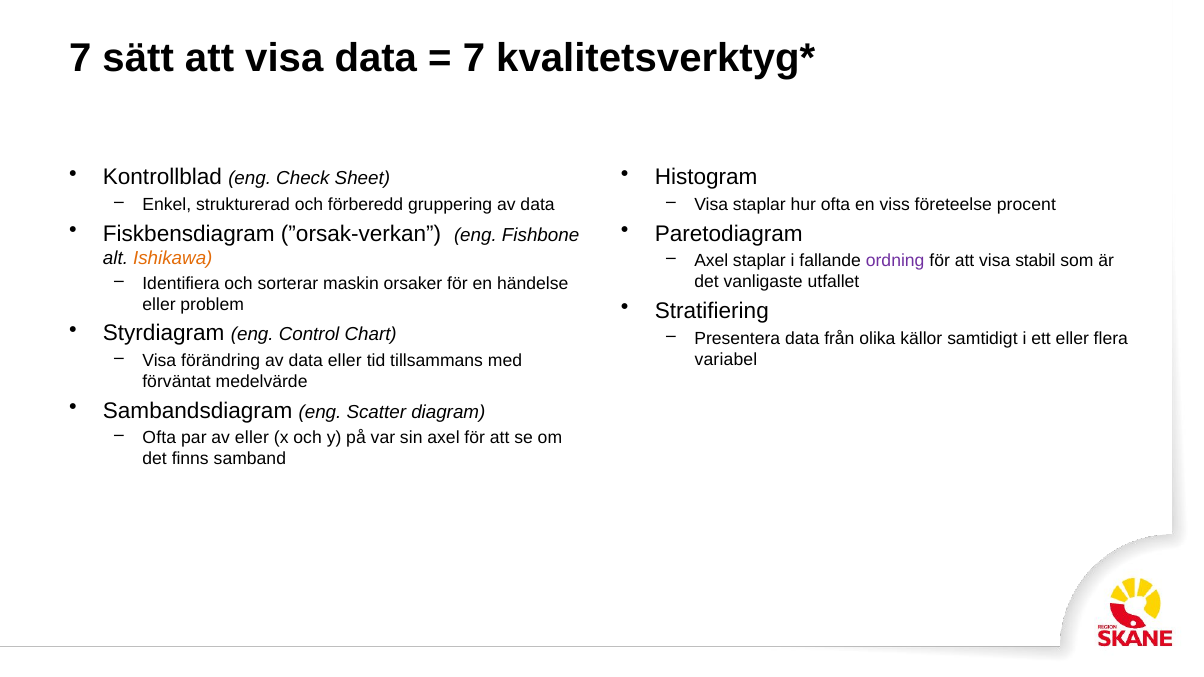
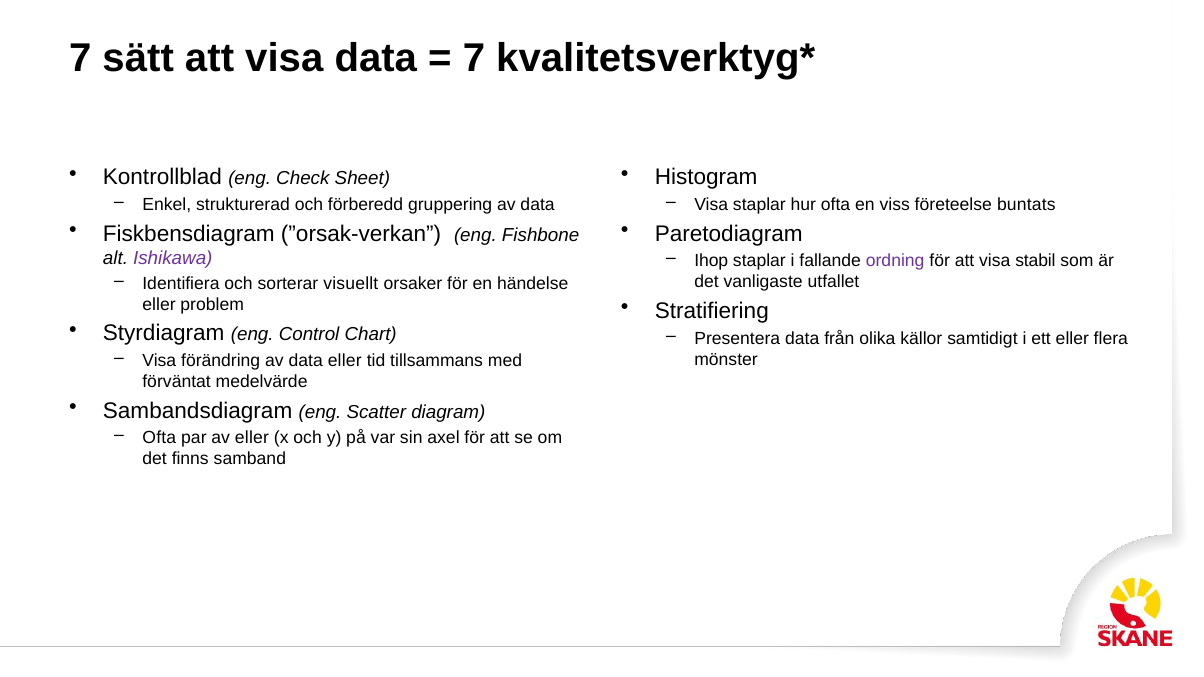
procent: procent -> buntats
Ishikawa at (173, 258) colour: orange -> purple
Axel at (711, 261): Axel -> Ihop
maskin: maskin -> visuellt
variabel: variabel -> mönster
